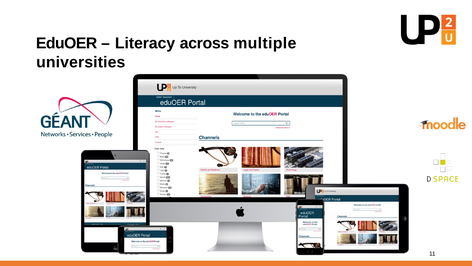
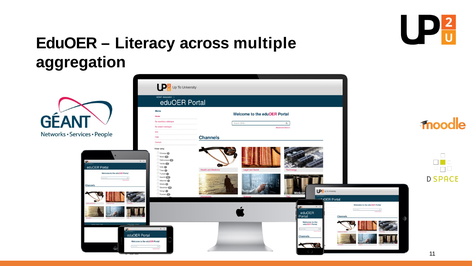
universities: universities -> aggregation
